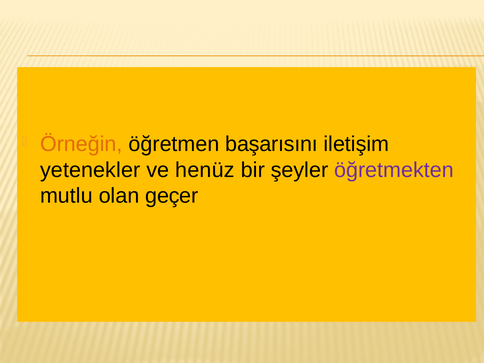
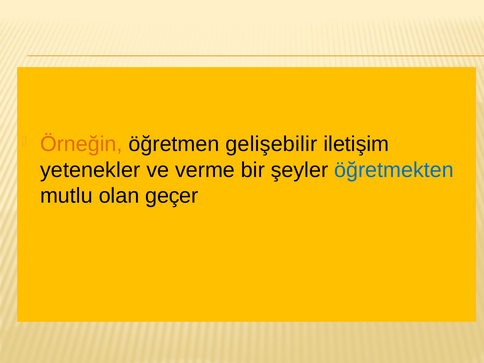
başarısını: başarısını -> gelişebilir
henüz: henüz -> verme
öğretmekten colour: purple -> blue
